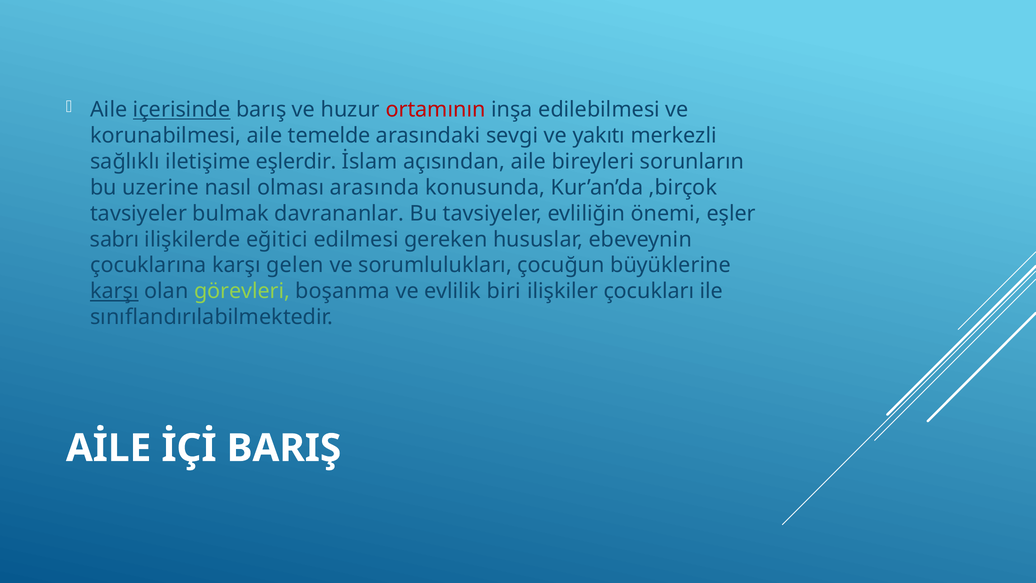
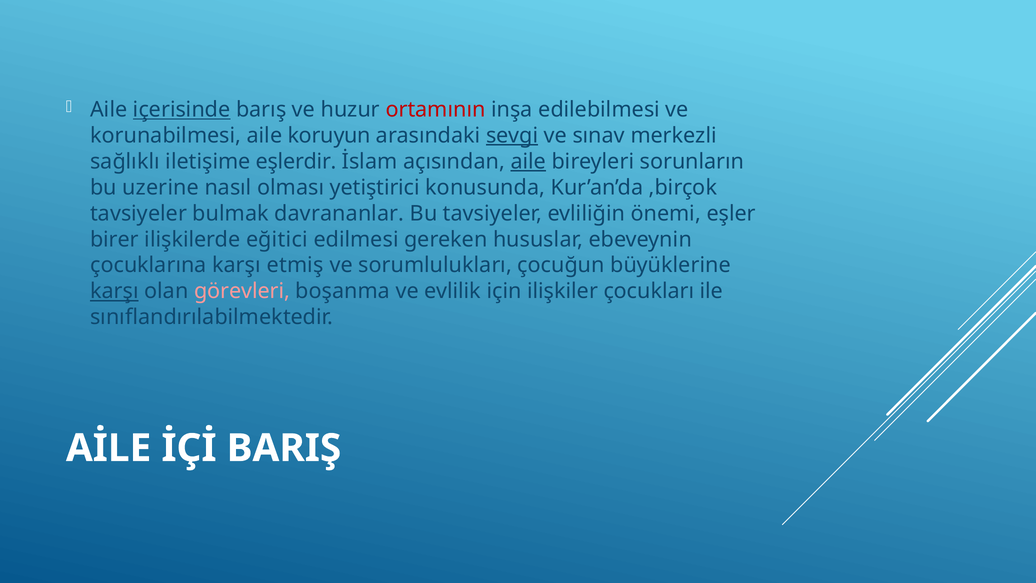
temelde: temelde -> koruyun
sevgi underline: none -> present
yakıtı: yakıtı -> sınav
aile at (528, 161) underline: none -> present
arasında: arasında -> yetiştirici
sabrı: sabrı -> birer
gelen: gelen -> etmiş
görevleri colour: light green -> pink
biri: biri -> için
